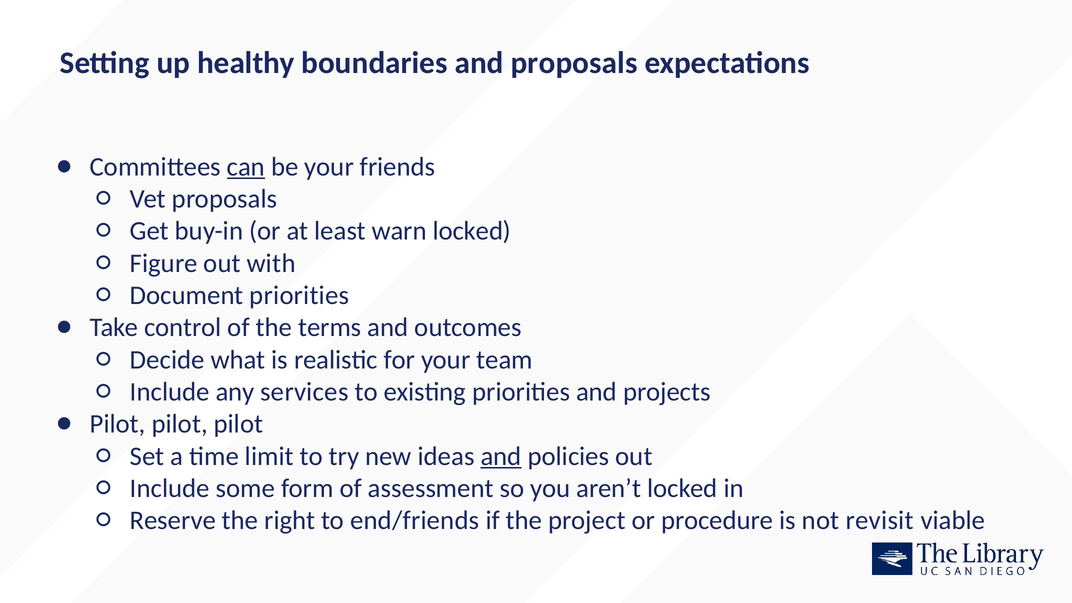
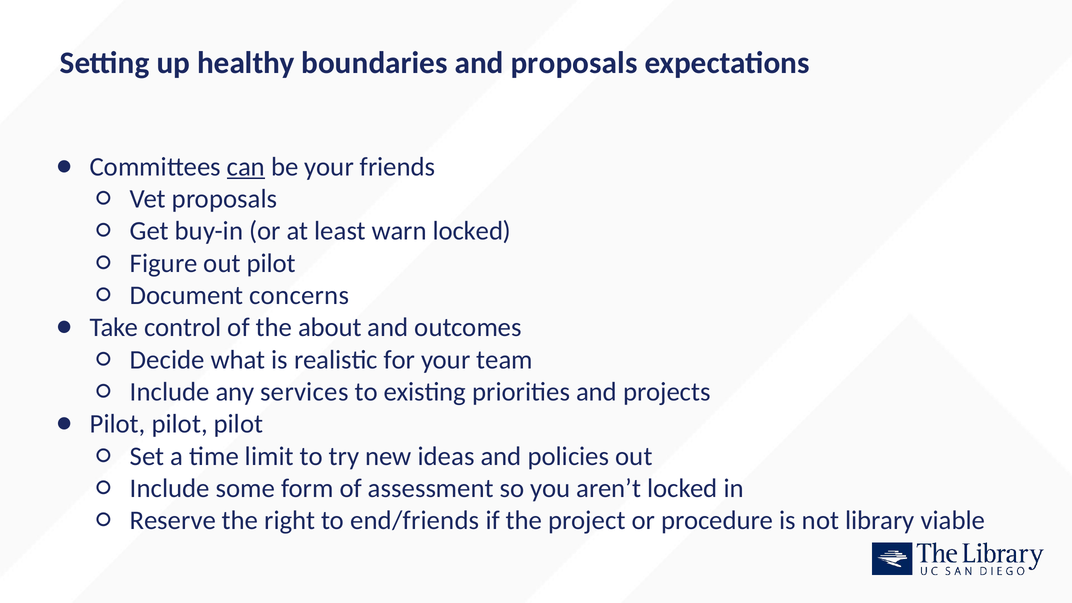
out with: with -> pilot
Document priorities: priorities -> concerns
terms: terms -> about
and at (501, 456) underline: present -> none
revisit: revisit -> library
